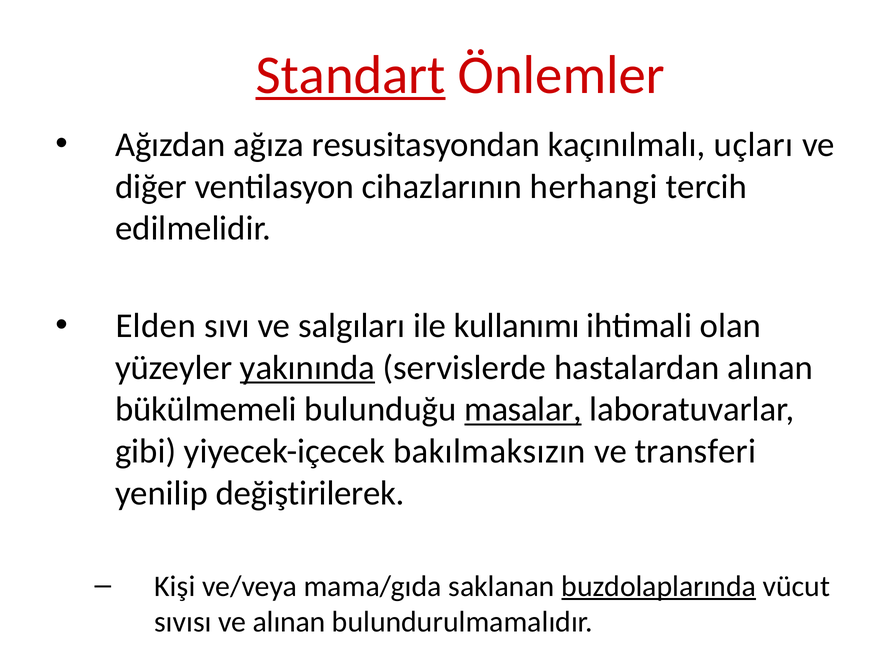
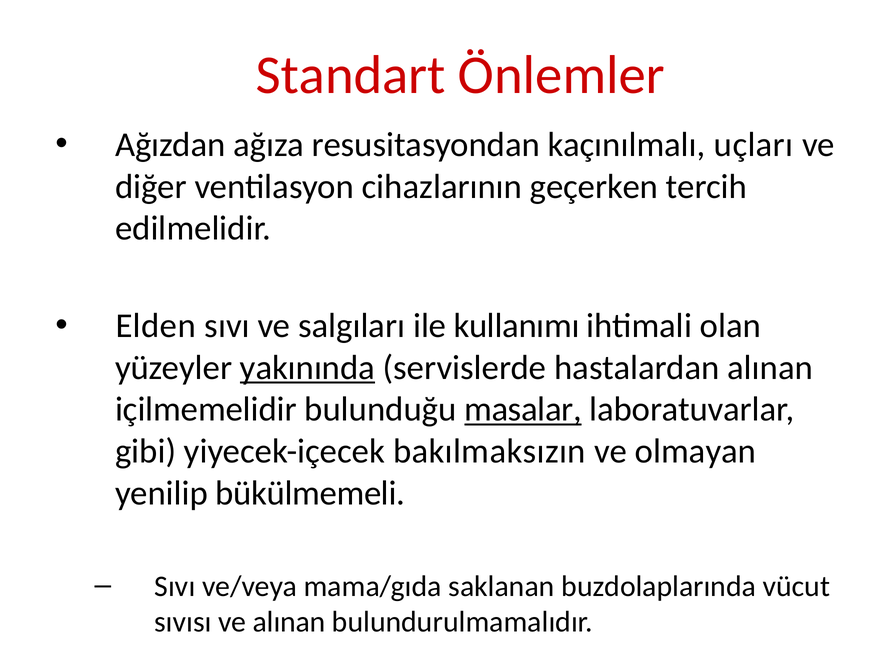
Standart underline: present -> none
herhangi: herhangi -> geçerken
bükülmemeli: bükülmemeli -> içilmemelidir
transferi: transferi -> olmayan
değiştirilerek: değiştirilerek -> bükülmemeli
Kişi at (175, 586): Kişi -> Sıvı
buzdolaplarında underline: present -> none
